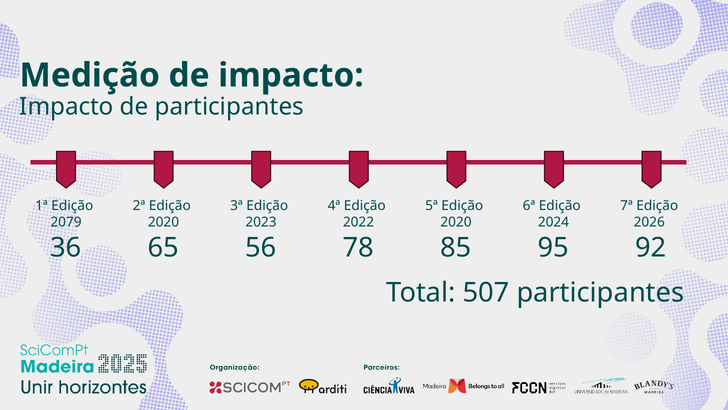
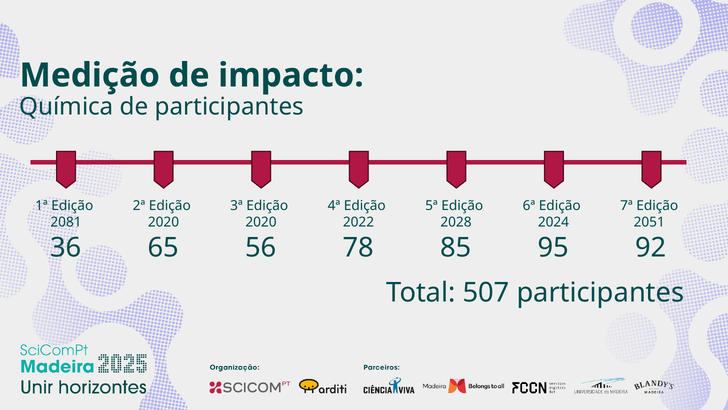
Impacto at (66, 106): Impacto -> Química
2079: 2079 -> 2081
2023 at (261, 222): 2023 -> 2020
2020 at (456, 222): 2020 -> 2028
2026: 2026 -> 2051
